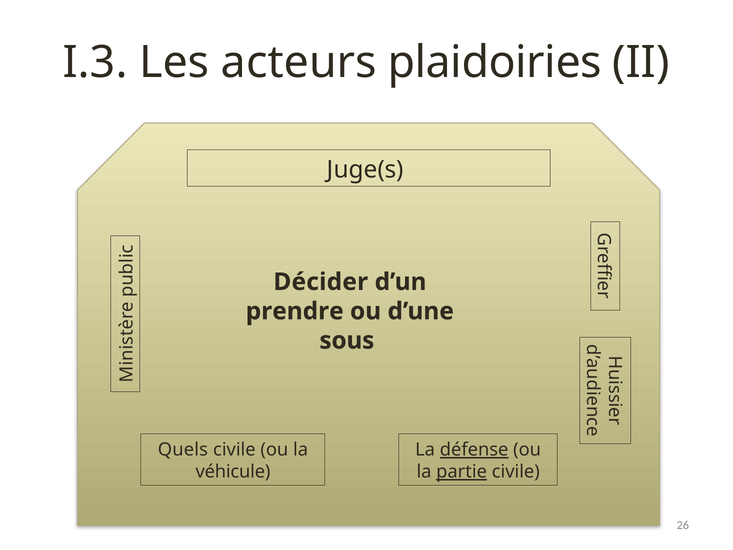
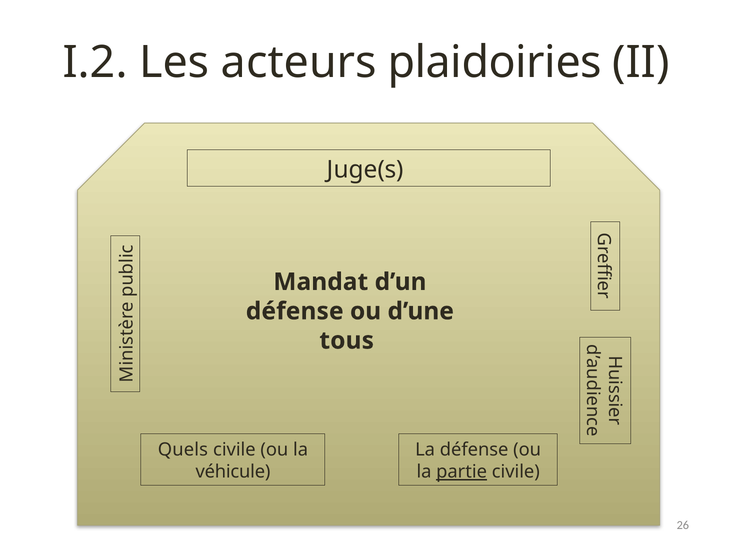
I.3: I.3 -> I.2
Décider: Décider -> Mandat
prendre at (295, 311): prendre -> défense
sous: sous -> tous
défense at (474, 450) underline: present -> none
